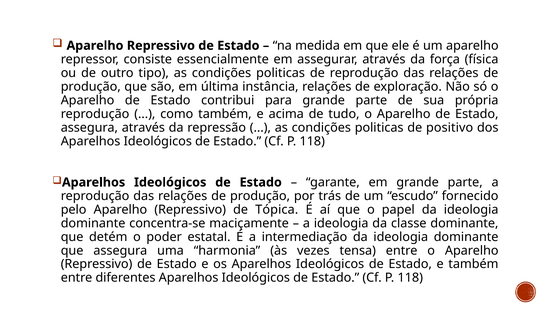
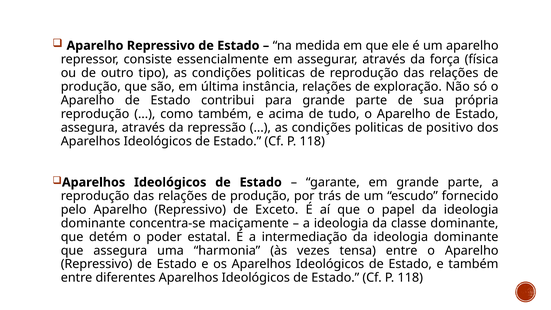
Tópica: Tópica -> Exceto
